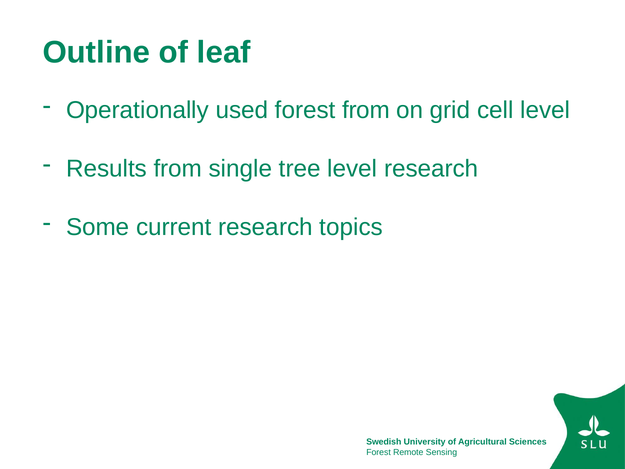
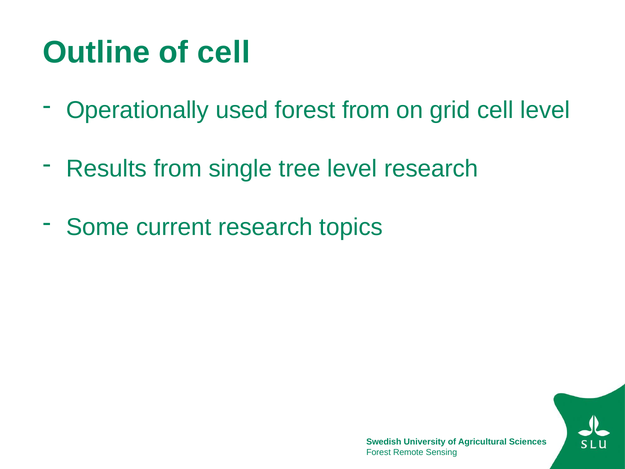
of leaf: leaf -> cell
